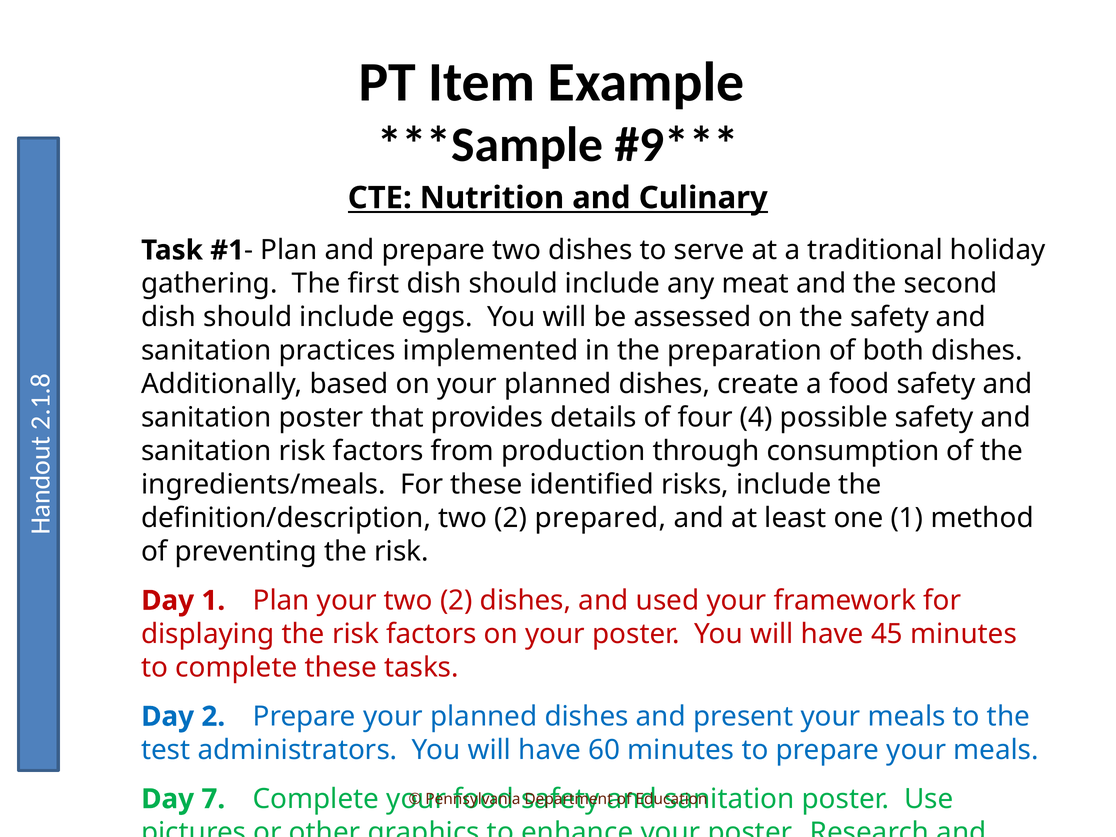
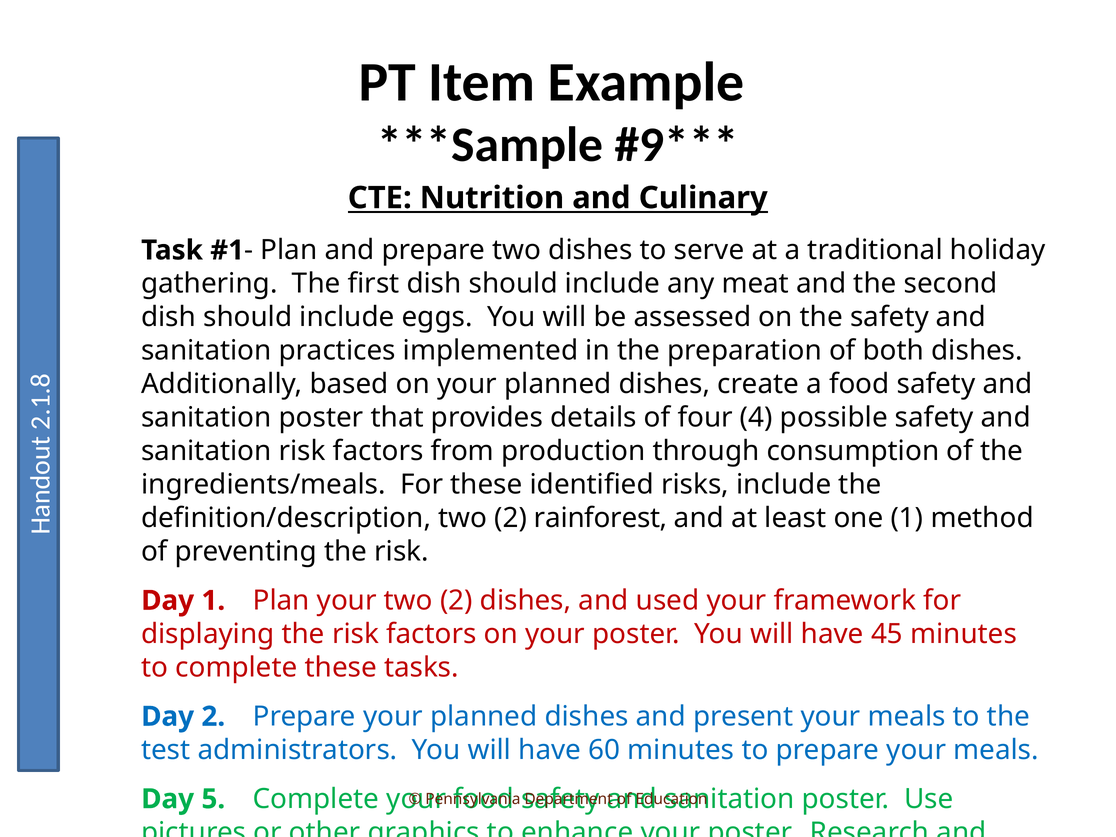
prepared: prepared -> rainforest
7: 7 -> 5
